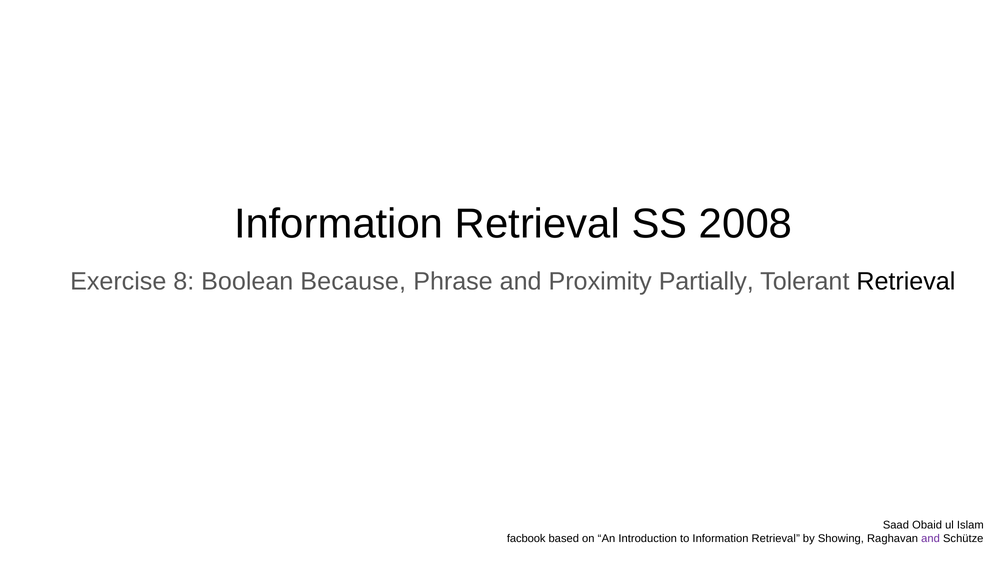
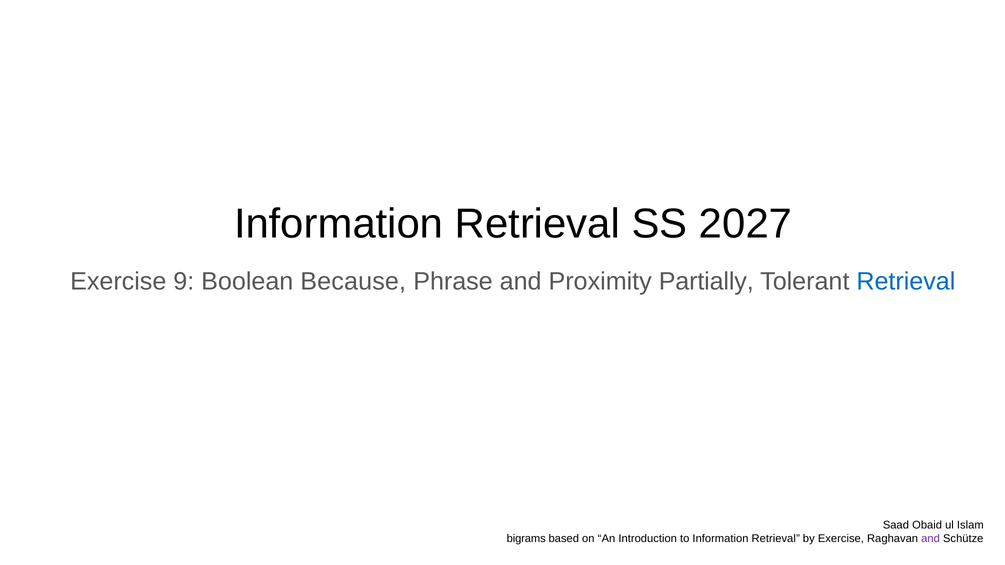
2008: 2008 -> 2027
8: 8 -> 9
Retrieval at (906, 282) colour: black -> blue
facbook: facbook -> bigrams
by Showing: Showing -> Exercise
